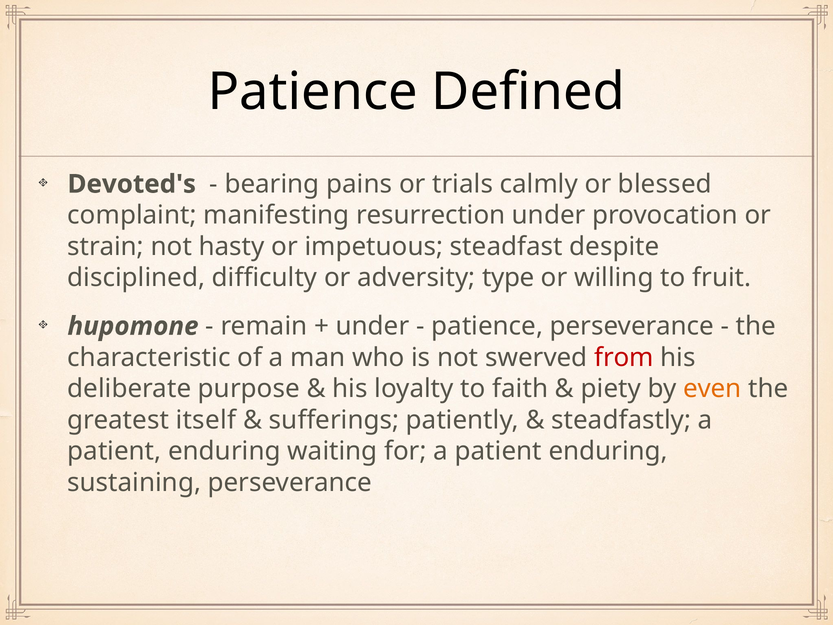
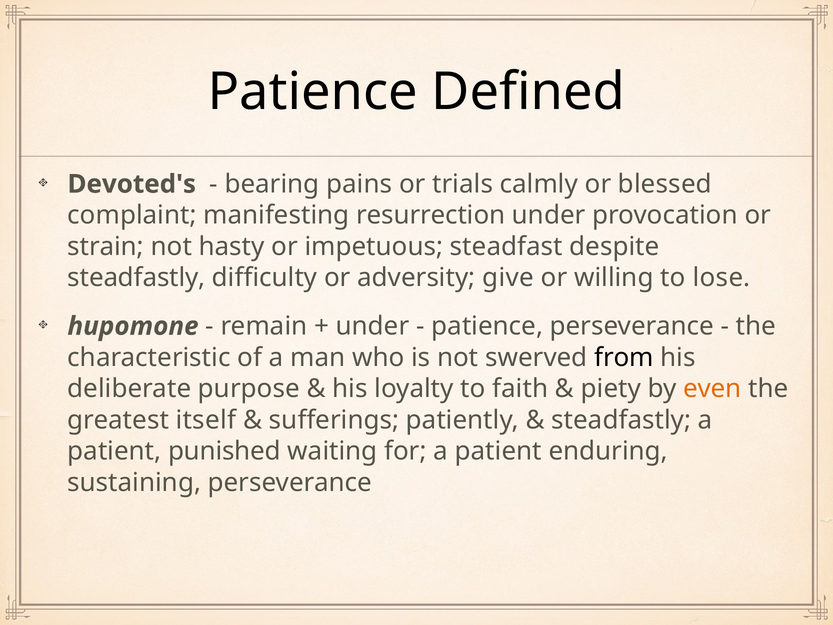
disciplined at (136, 278): disciplined -> steadfastly
type: type -> give
fruit: fruit -> lose
from colour: red -> black
enduring at (224, 451): enduring -> punished
